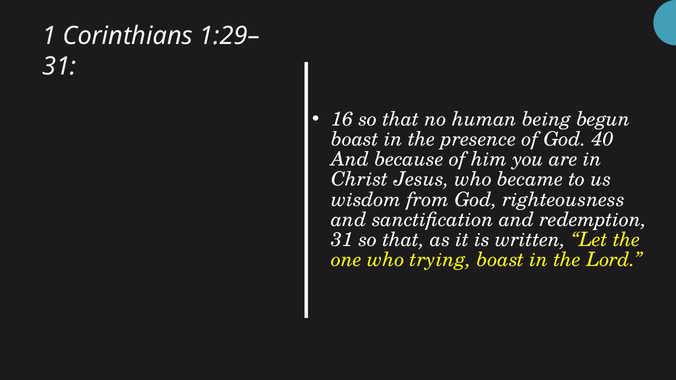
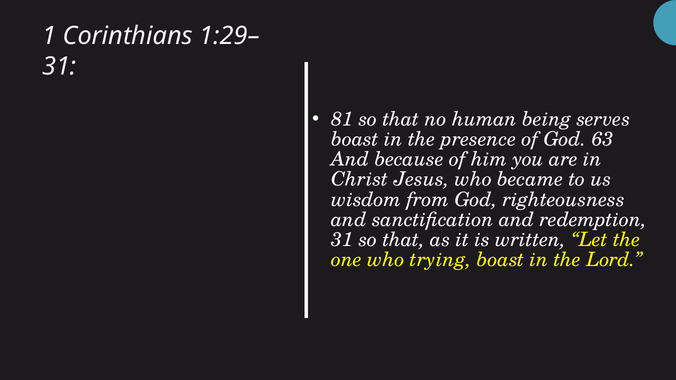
16: 16 -> 81
begun: begun -> serves
40: 40 -> 63
